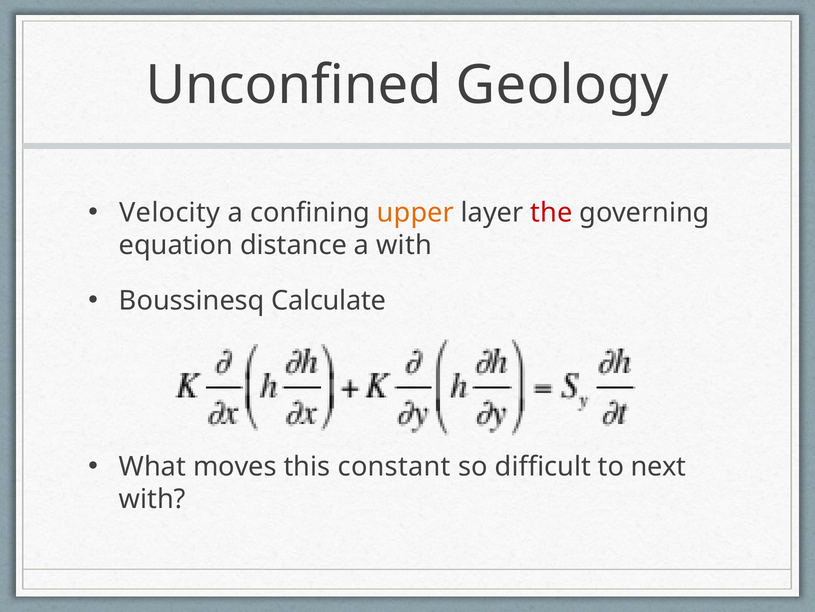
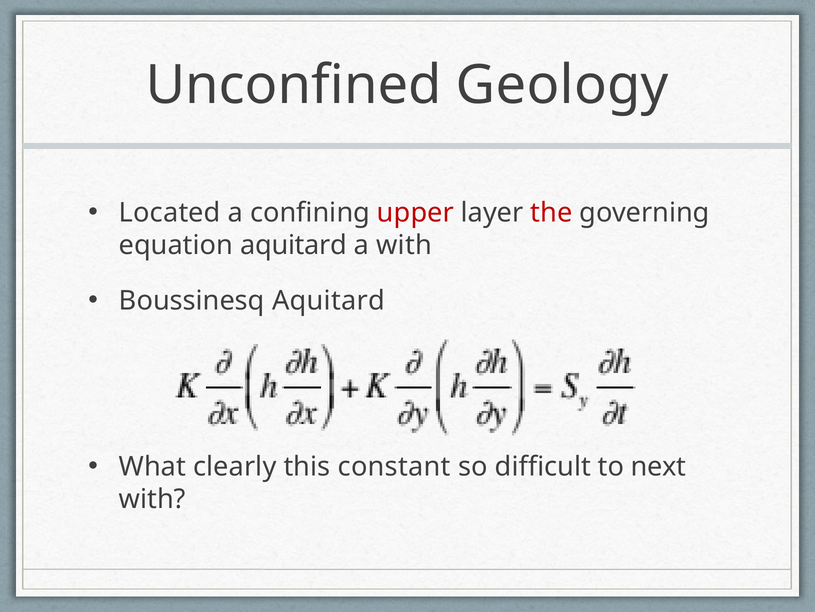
Velocity: Velocity -> Located
upper colour: orange -> red
equation distance: distance -> aquitard
Boussinesq Calculate: Calculate -> Aquitard
moves: moves -> clearly
